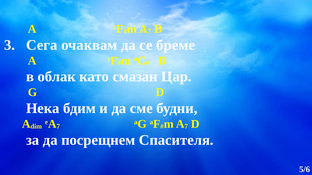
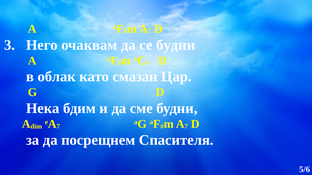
Сега: Сега -> Него
се бреме: бреме -> будни
